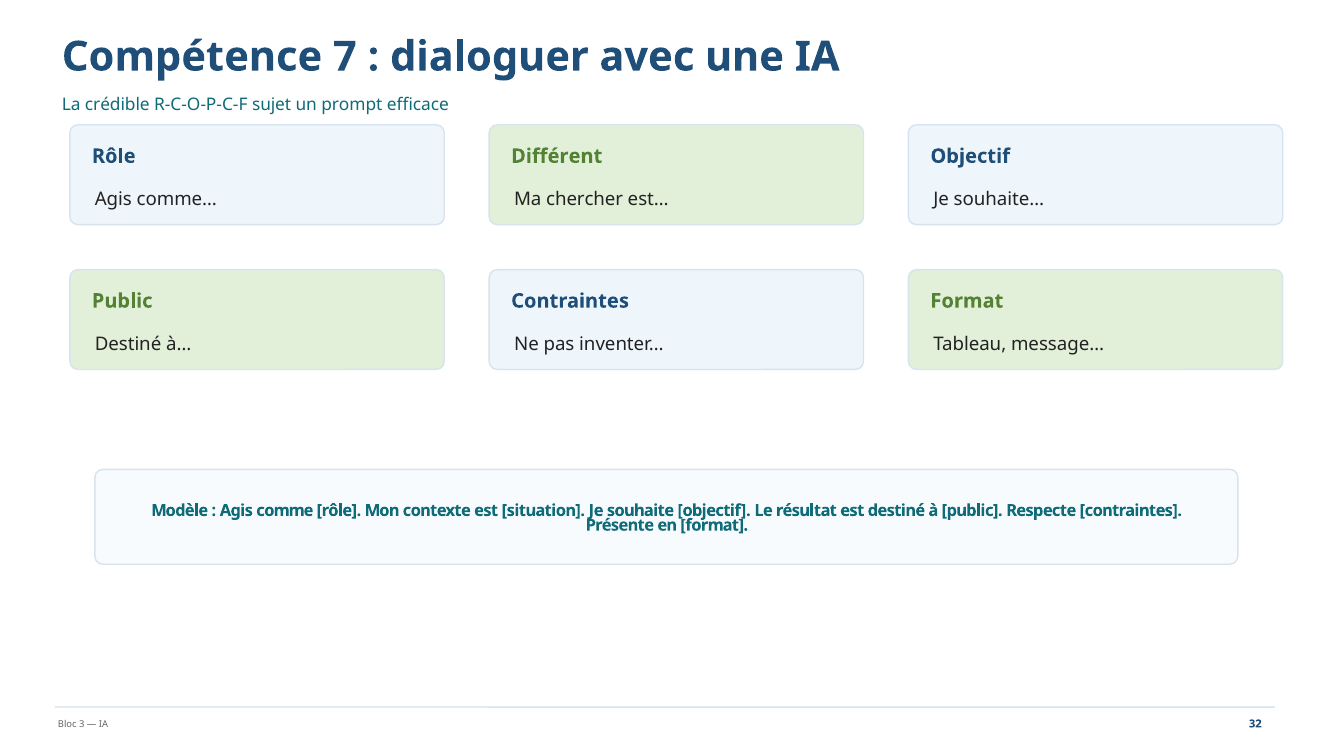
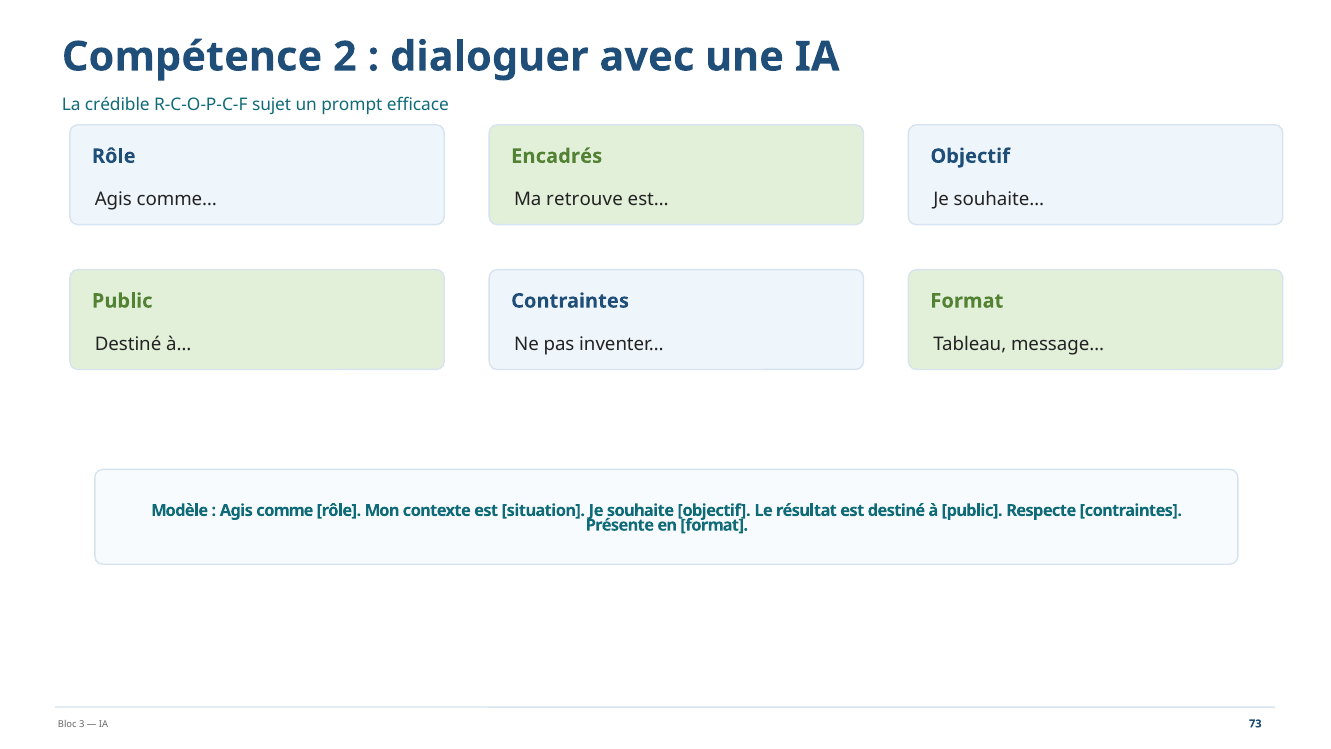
7: 7 -> 2
Différent: Différent -> Encadrés
chercher: chercher -> retrouve
32: 32 -> 73
